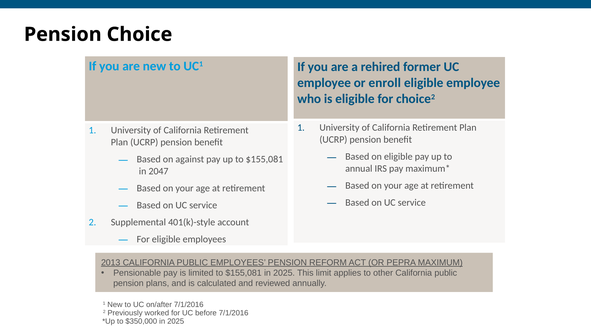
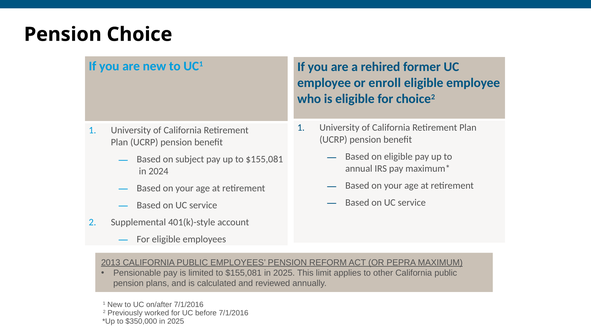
against: against -> subject
2047: 2047 -> 2024
